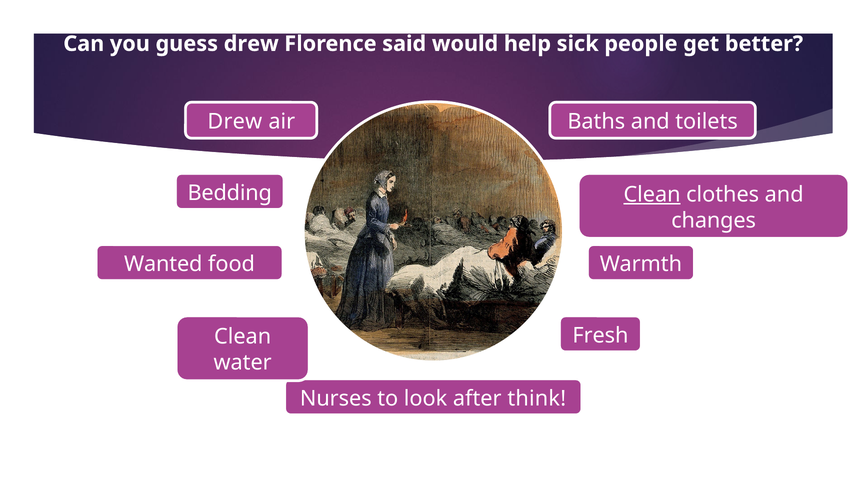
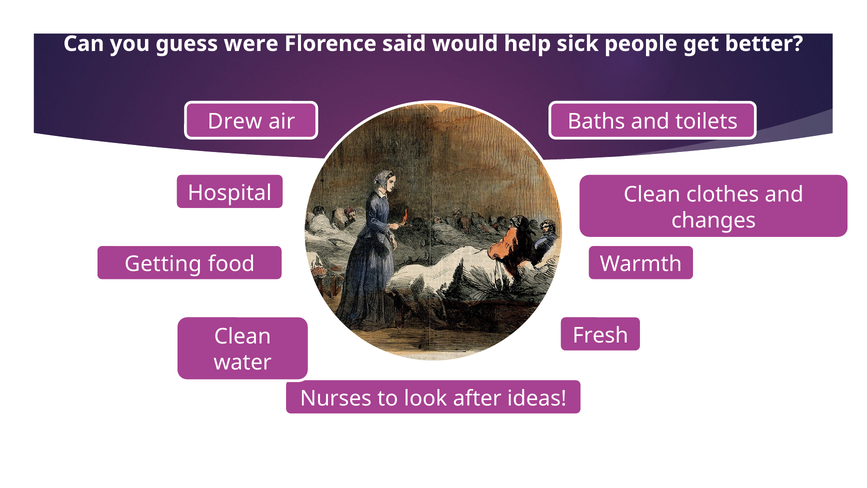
guess drew: drew -> were
Bedding: Bedding -> Hospital
Clean at (652, 194) underline: present -> none
Wanted: Wanted -> Getting
after think: think -> ideas
